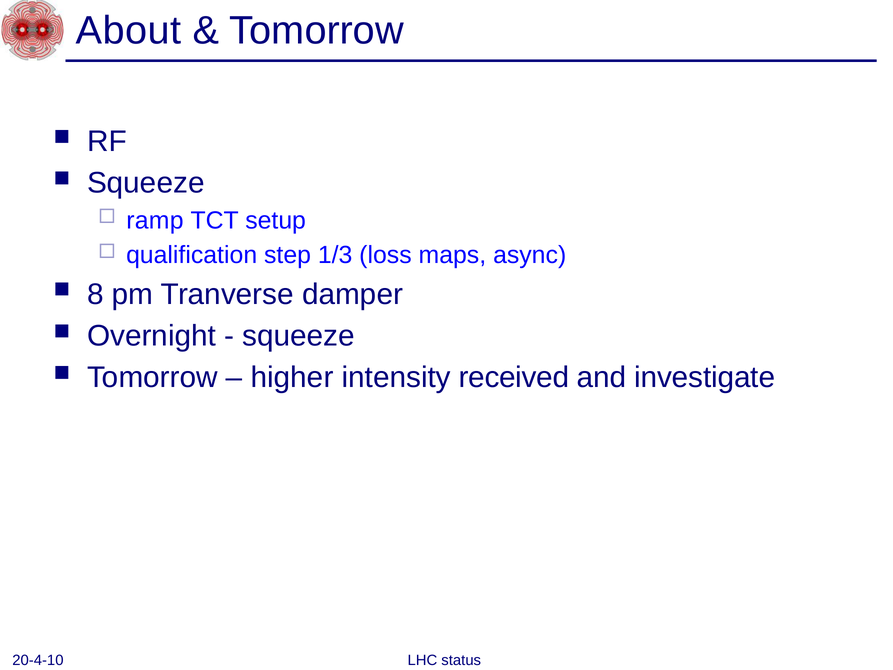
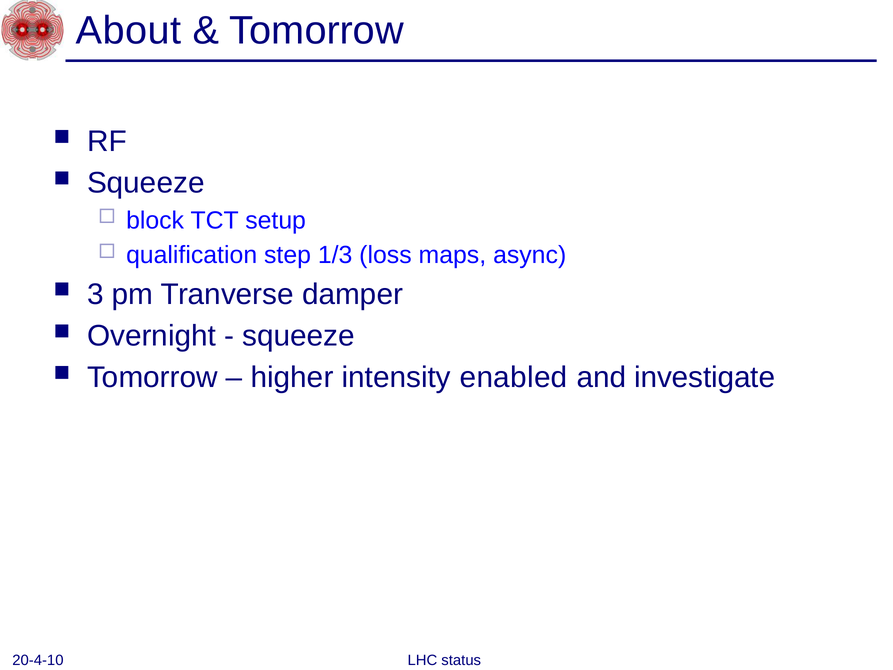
ramp: ramp -> block
8: 8 -> 3
received: received -> enabled
